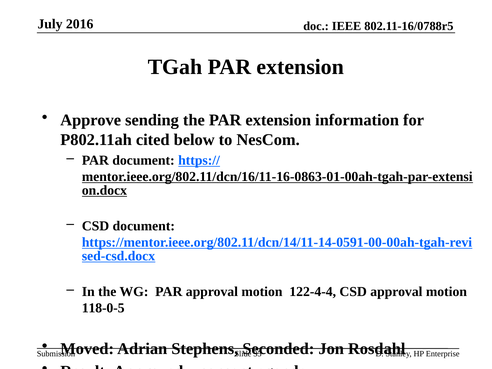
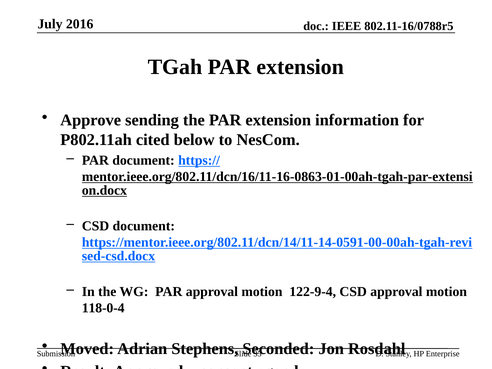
122-4-4: 122-4-4 -> 122-9-4
118-0-5: 118-0-5 -> 118-0-4
